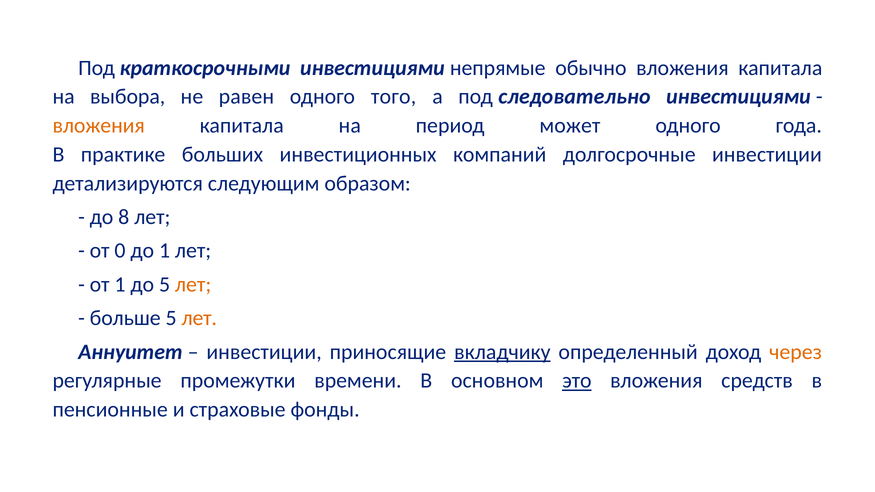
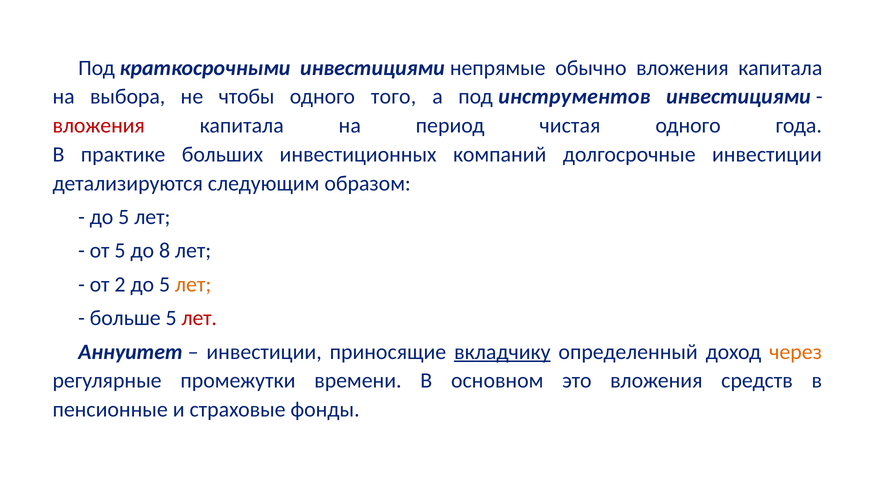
равен: равен -> чтобы
следовательно: следовательно -> инструментов
вложения at (99, 126) colour: orange -> red
может: может -> чистая
8 at (124, 217): 8 -> 5
от 0: 0 -> 5
до 1: 1 -> 8
от 1: 1 -> 2
лет at (199, 318) colour: orange -> red
это underline: present -> none
